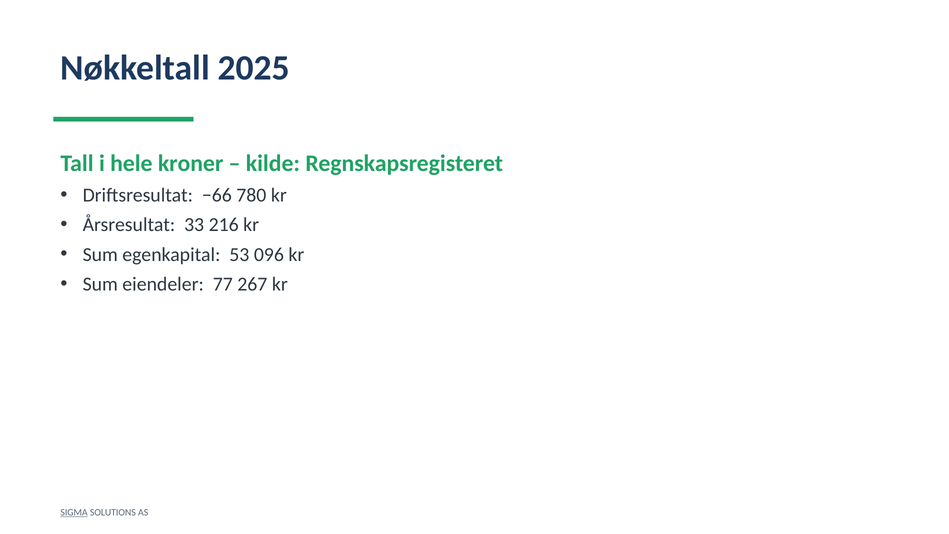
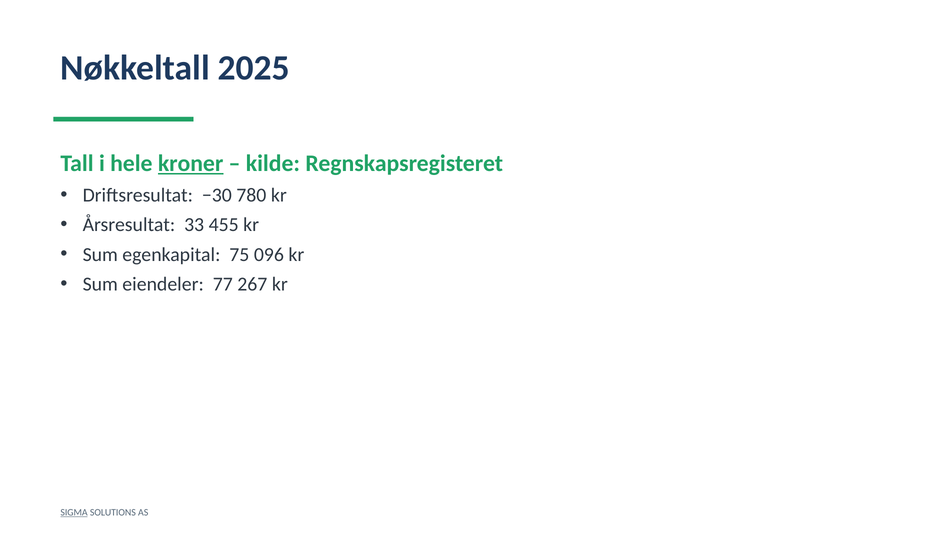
kroner underline: none -> present
−66: −66 -> −30
216: 216 -> 455
53: 53 -> 75
